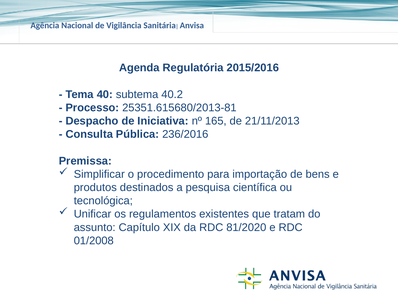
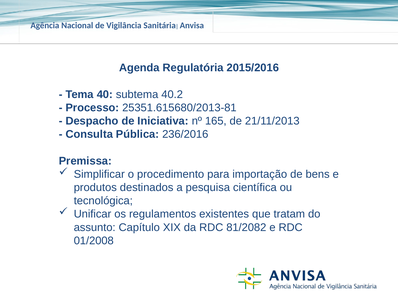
81/2020: 81/2020 -> 81/2082
